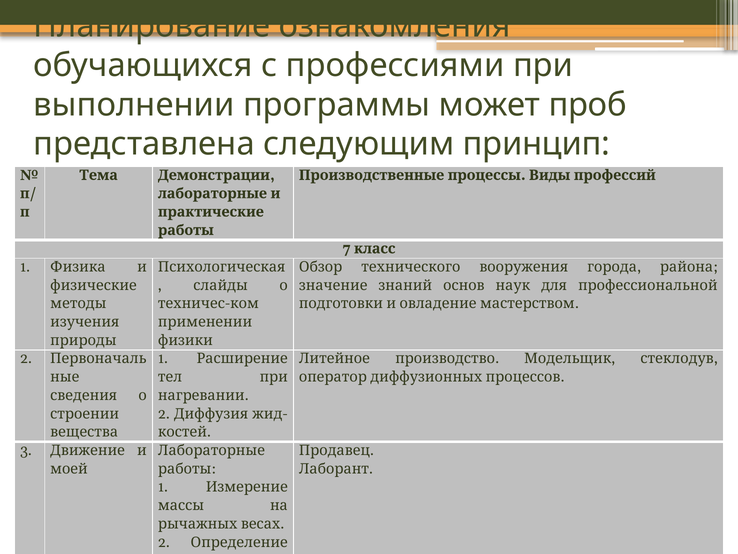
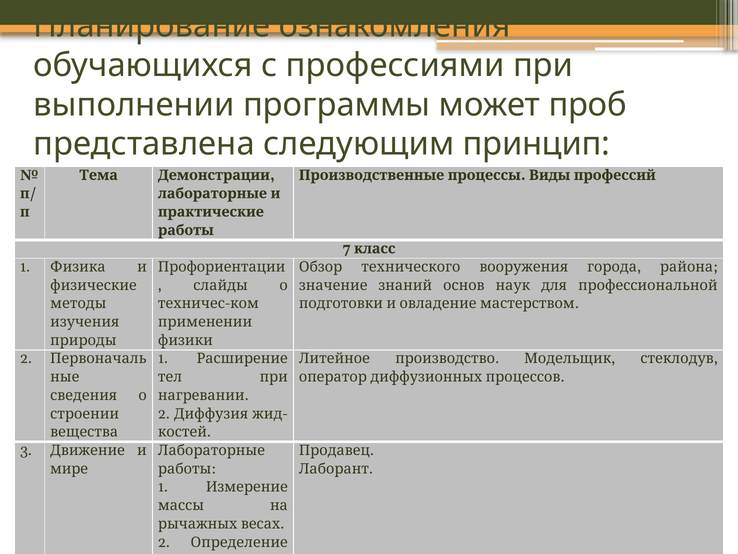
Психологическая: Психологическая -> Профориентации
моей: моей -> мире
